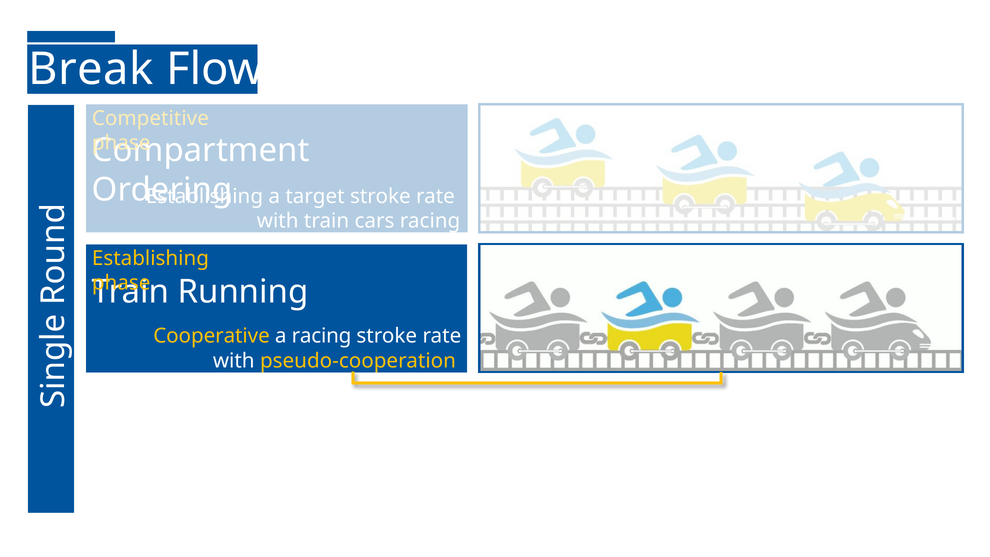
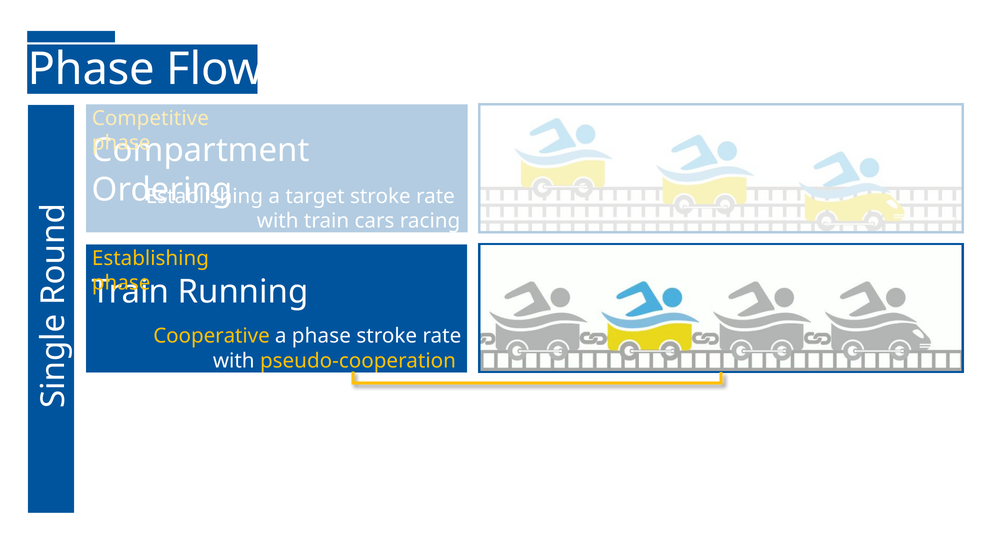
Break at (91, 69): Break -> Phase
a racing: racing -> phase
